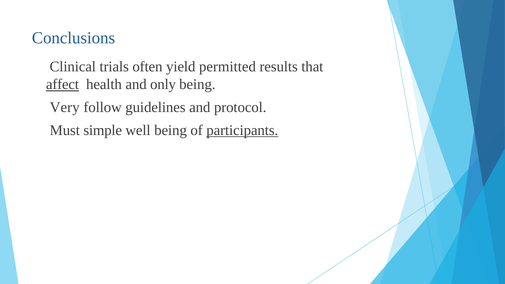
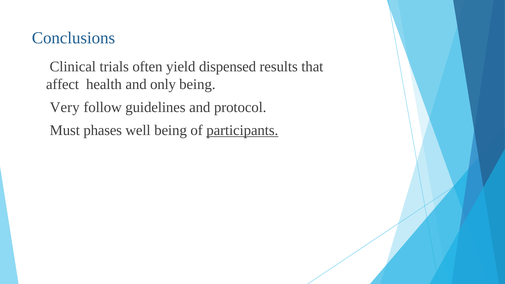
permitted: permitted -> dispensed
affect underline: present -> none
simple: simple -> phases
